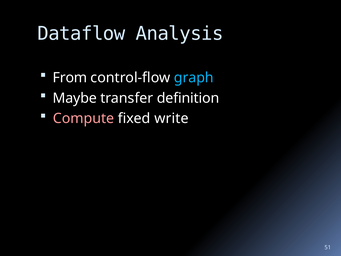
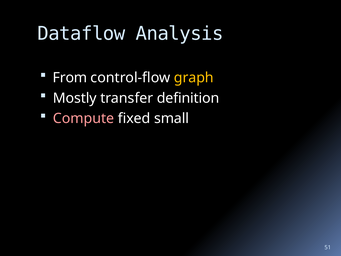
graph colour: light blue -> yellow
Maybe: Maybe -> Mostly
write: write -> small
